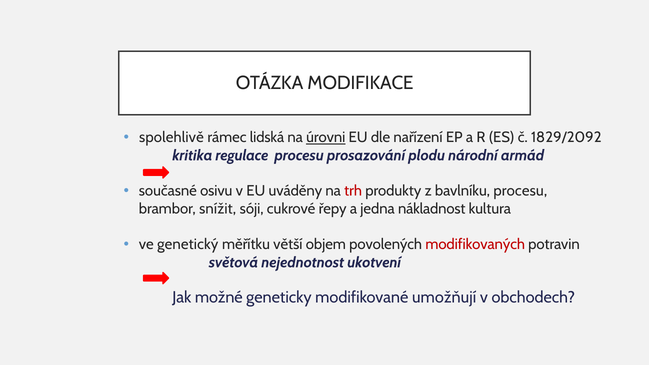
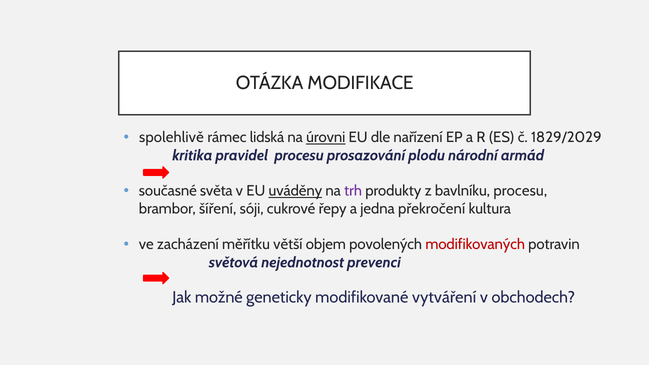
1829/2092: 1829/2092 -> 1829/2029
regulace: regulace -> pravidel
osivu: osivu -> světa
uváděny underline: none -> present
trh colour: red -> purple
snížit: snížit -> šíření
nákladnost: nákladnost -> překročení
genetický: genetický -> zacházení
ukotvení: ukotvení -> prevenci
umožňují: umožňují -> vytváření
